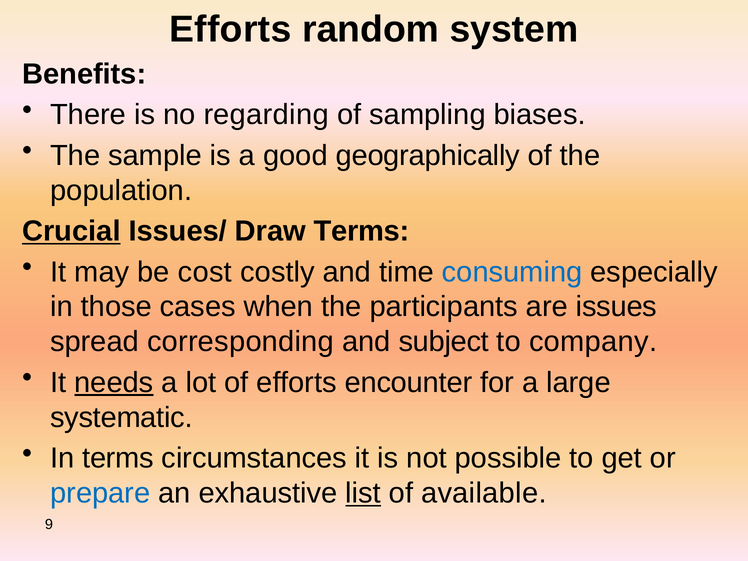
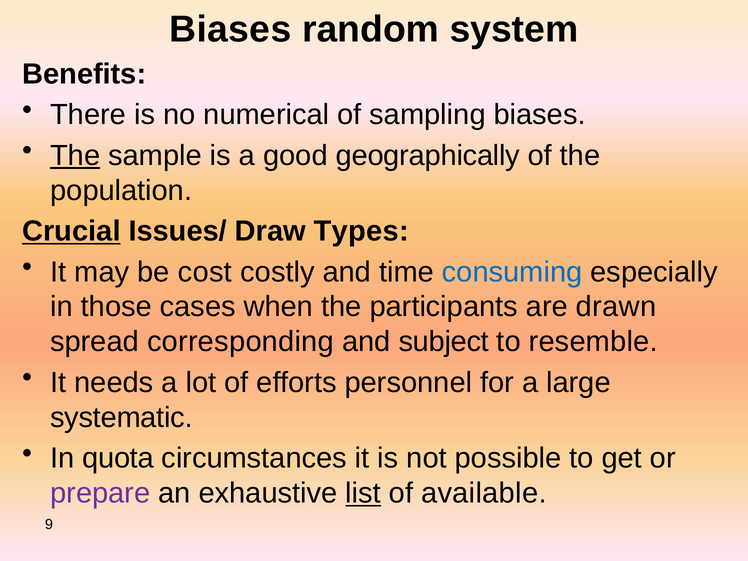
Efforts at (230, 29): Efforts -> Biases
regarding: regarding -> numerical
The at (75, 156) underline: none -> present
Draw Terms: Terms -> Types
issues: issues -> drawn
company: company -> resemble
needs underline: present -> none
encounter: encounter -> personnel
In terms: terms -> quota
prepare colour: blue -> purple
